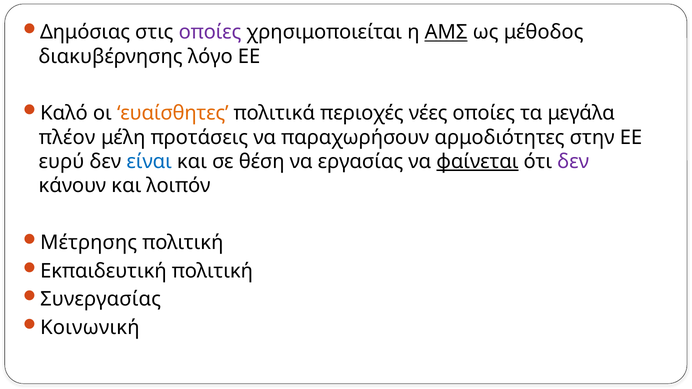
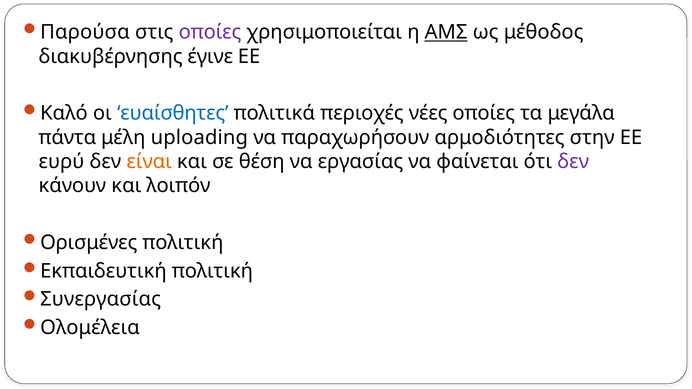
Δημόσιας: Δημόσιας -> Παρούσα
λόγο: λόγο -> έγινε
ευαίσθητες colour: orange -> blue
πλέον: πλέον -> πάντα
προτάσεις: προτάσεις -> uploading
είναι colour: blue -> orange
φαίνεται underline: present -> none
Μέτρησης: Μέτρησης -> Ορισμένες
Κοινωνική: Κοινωνική -> Ολομέλεια
